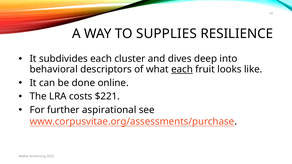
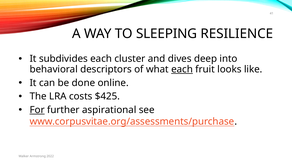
SUPPLIES: SUPPLIES -> SLEEPING
$221: $221 -> $425
For underline: none -> present
